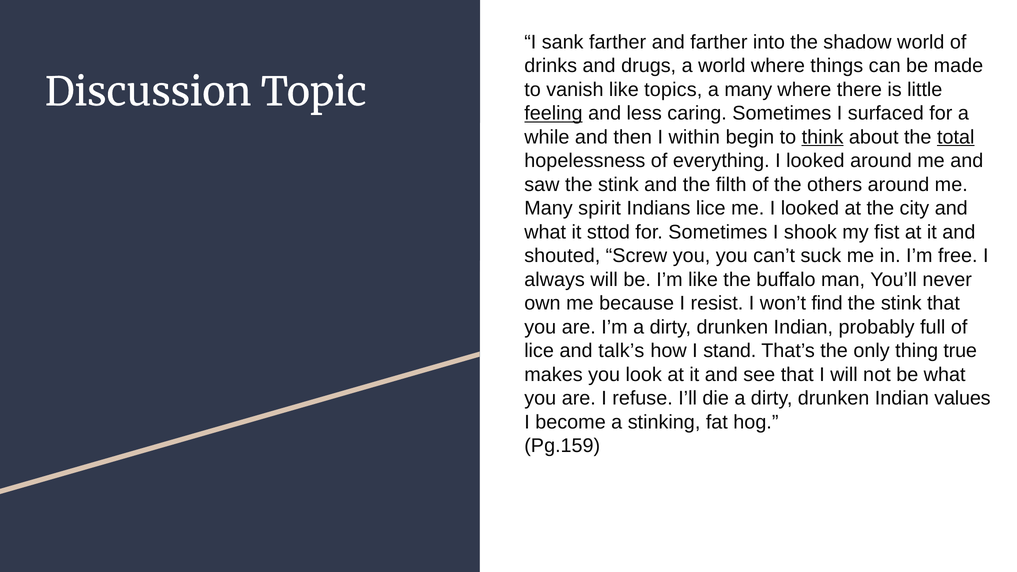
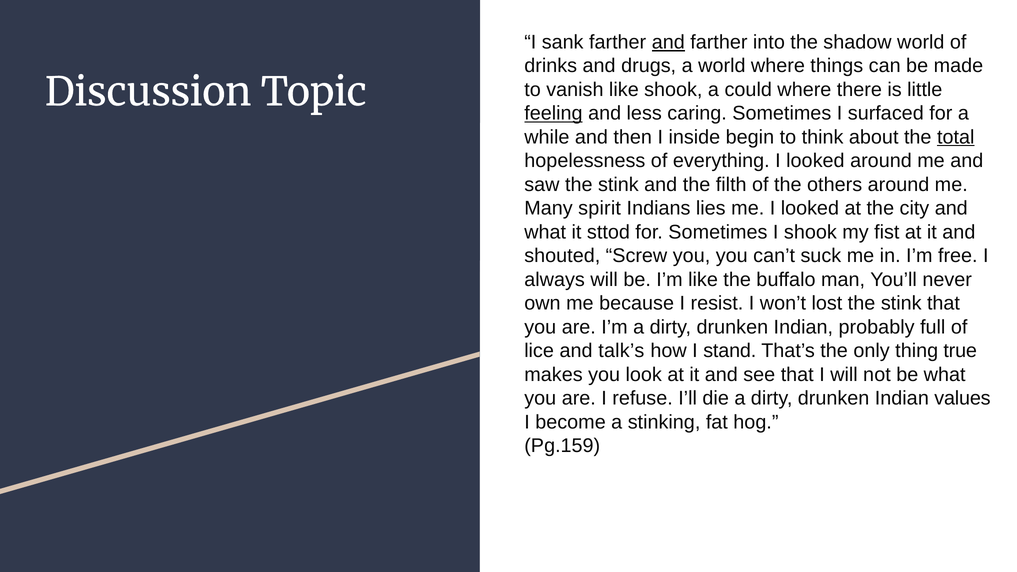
and at (668, 42) underline: none -> present
like topics: topics -> shook
a many: many -> could
within: within -> inside
think underline: present -> none
Indians lice: lice -> lies
find: find -> lost
